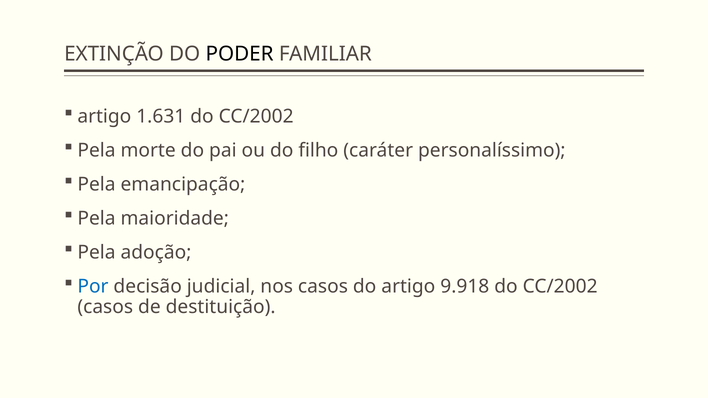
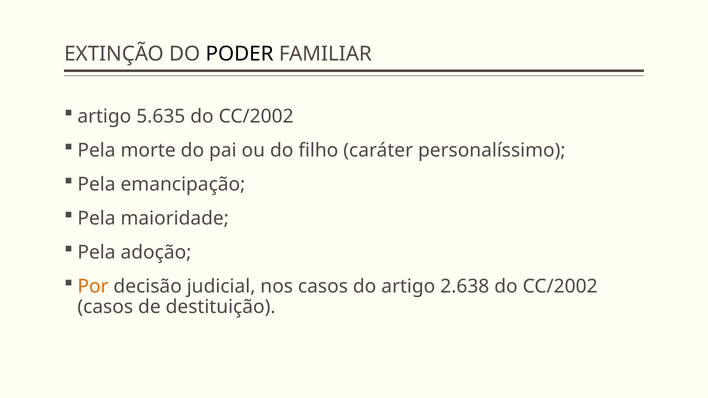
1.631: 1.631 -> 5.635
Por colour: blue -> orange
9.918: 9.918 -> 2.638
